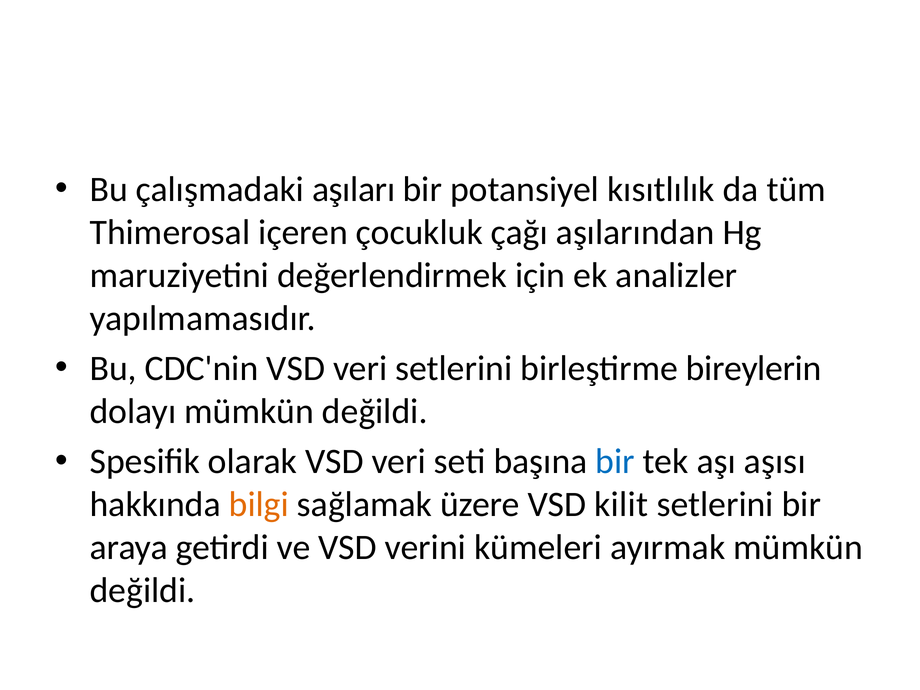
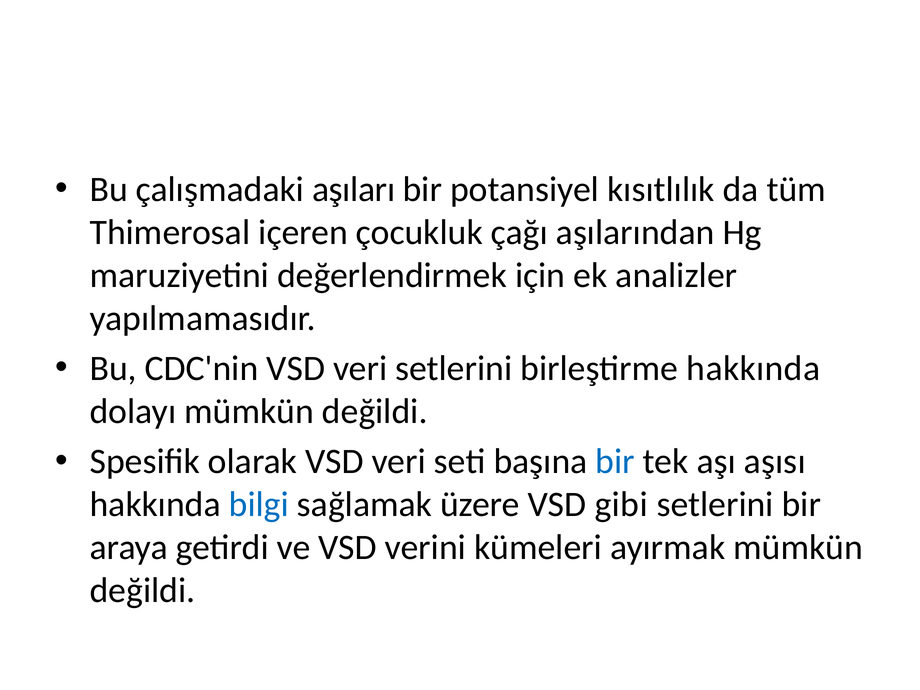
birleştirme bireylerin: bireylerin -> hakkında
bilgi colour: orange -> blue
kilit: kilit -> gibi
